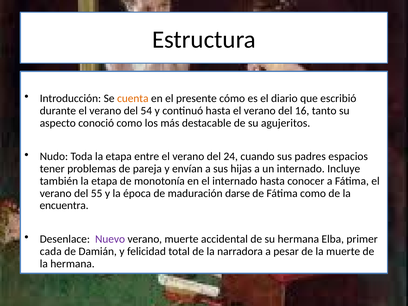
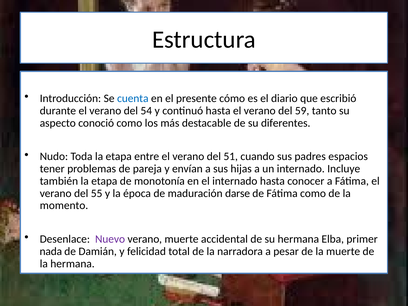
cuenta colour: orange -> blue
16: 16 -> 59
agujeritos: agujeritos -> diferentes
24: 24 -> 51
encuentra: encuentra -> momento
cada: cada -> nada
